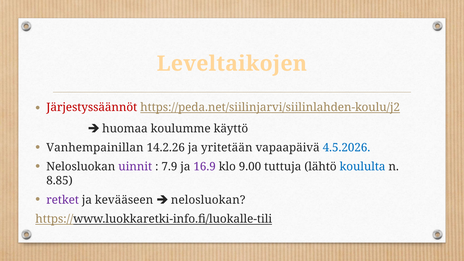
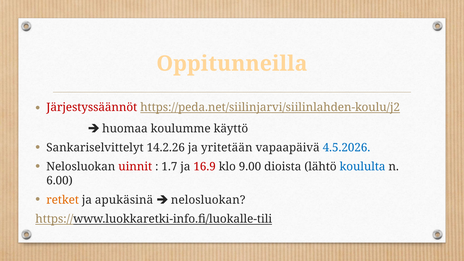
Leveltaikojen: Leveltaikojen -> Oppitunneilla
Vanhempainillan: Vanhempainillan -> Sankariselvittelyt
uinnit colour: purple -> red
7.9: 7.9 -> 1.7
16.9 colour: purple -> red
tuttuja: tuttuja -> dioista
8.85: 8.85 -> 6.00
retket colour: purple -> orange
kevääseen: kevääseen -> apukäsinä
